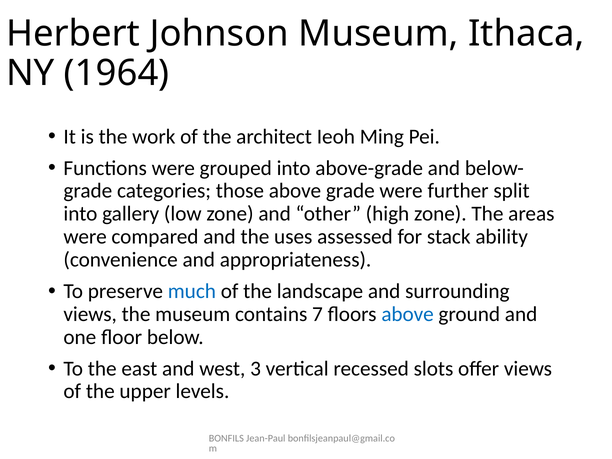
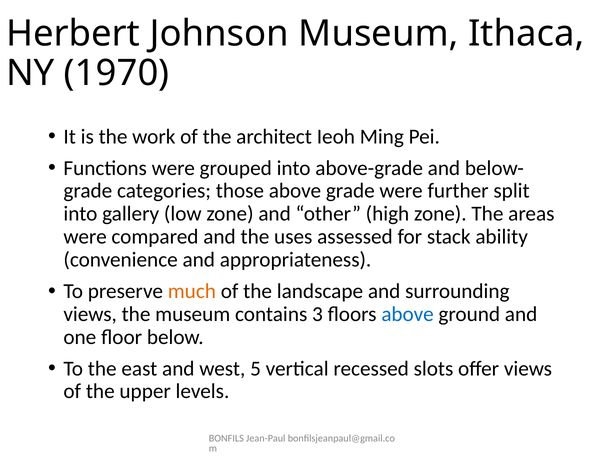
1964: 1964 -> 1970
much colour: blue -> orange
7: 7 -> 3
3: 3 -> 5
